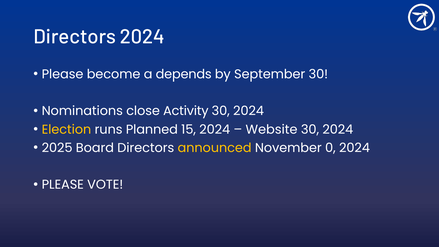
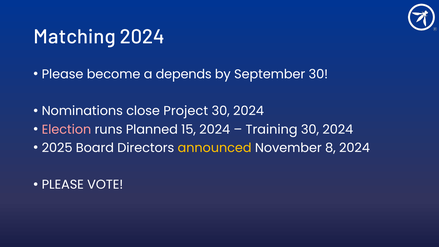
Directors at (75, 37): Directors -> Matching
Activity: Activity -> Project
Election colour: yellow -> pink
Website: Website -> Training
0: 0 -> 8
